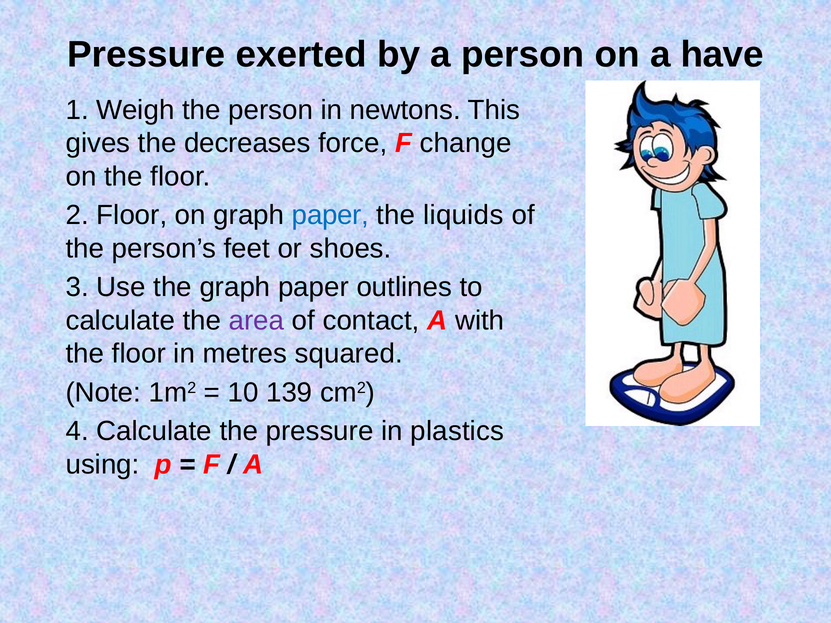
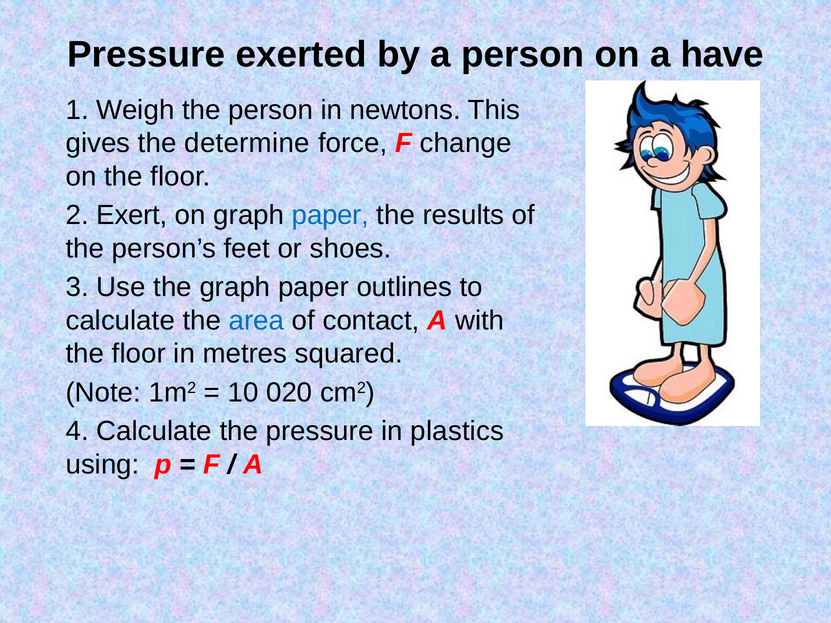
decreases: decreases -> determine
2 Floor: Floor -> Exert
liquids: liquids -> results
area colour: purple -> blue
139: 139 -> 020
